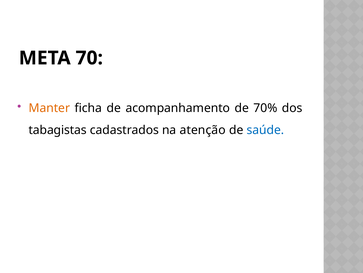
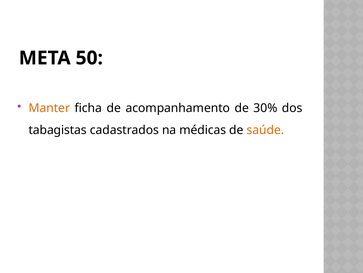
70: 70 -> 50
70%: 70% -> 30%
atenção: atenção -> médicas
saúde colour: blue -> orange
